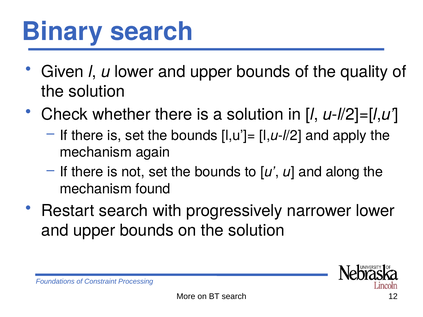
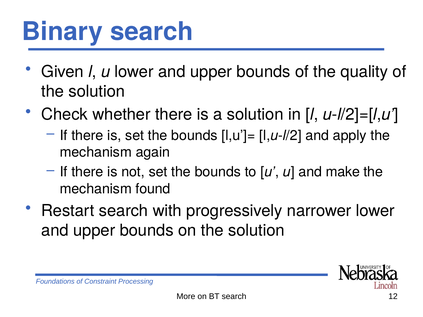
along: along -> make
